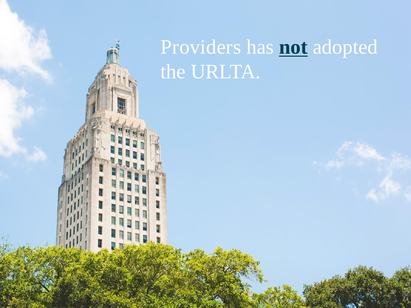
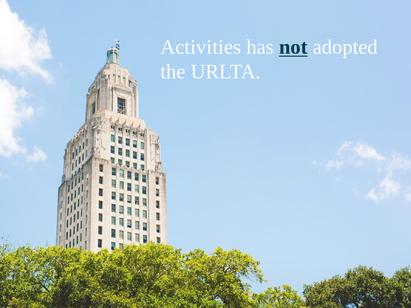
Providers: Providers -> Activities
